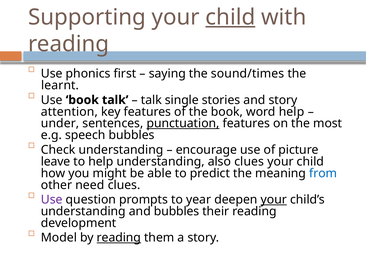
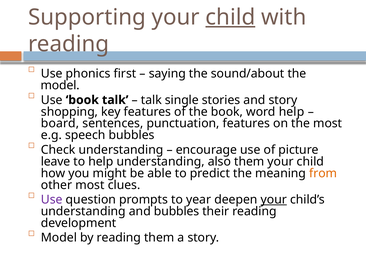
sound/times: sound/times -> sound/about
learnt at (60, 85): learnt -> model
attention: attention -> shopping
under: under -> board
punctuation underline: present -> none
also clues: clues -> them
from colour: blue -> orange
other need: need -> most
reading at (119, 237) underline: present -> none
